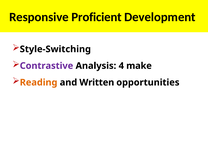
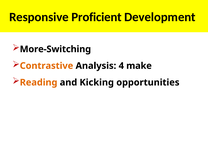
Style-Switching: Style-Switching -> More-Switching
Contrastive colour: purple -> orange
Written: Written -> Kicking
